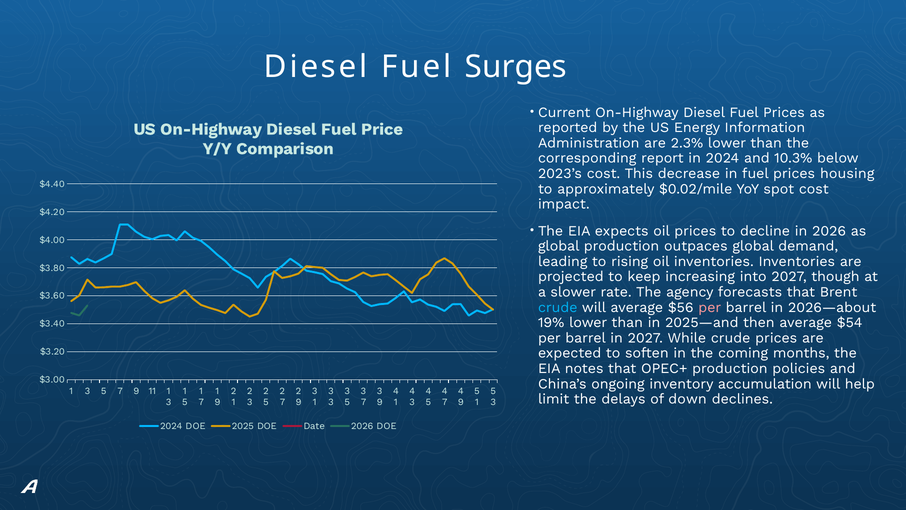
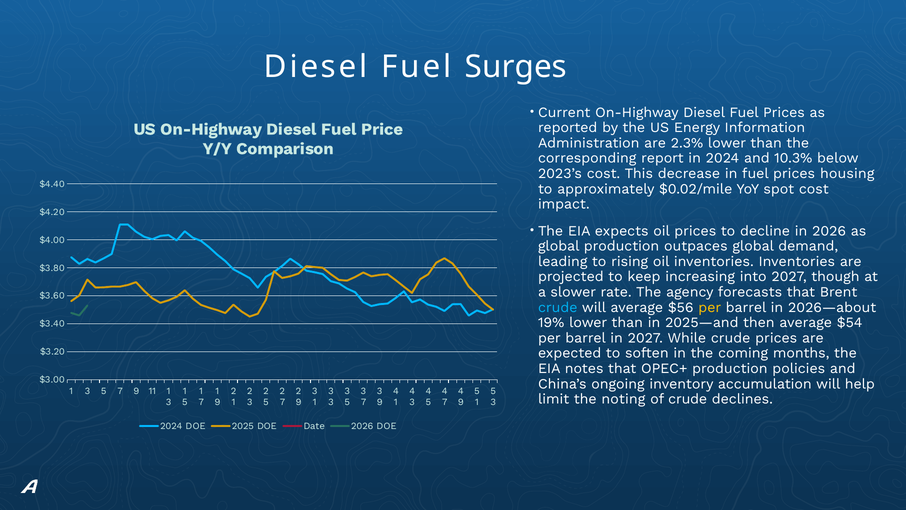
per at (710, 307) colour: pink -> yellow
delays: delays -> noting
of down: down -> crude
